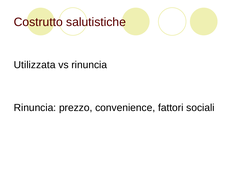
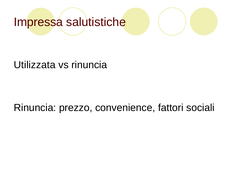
Costrutto: Costrutto -> Impressa
